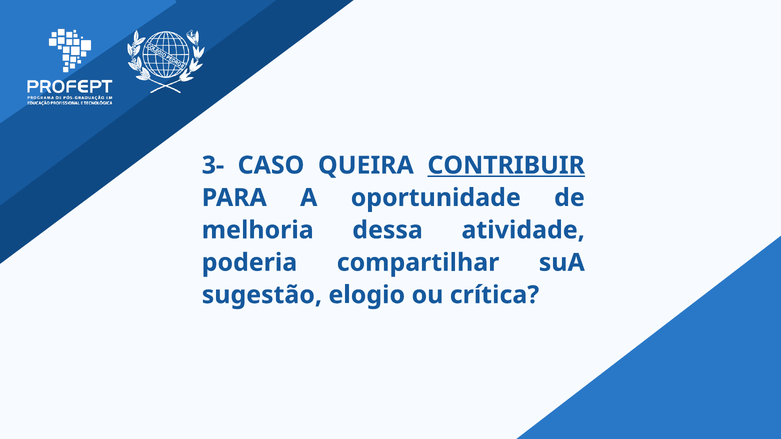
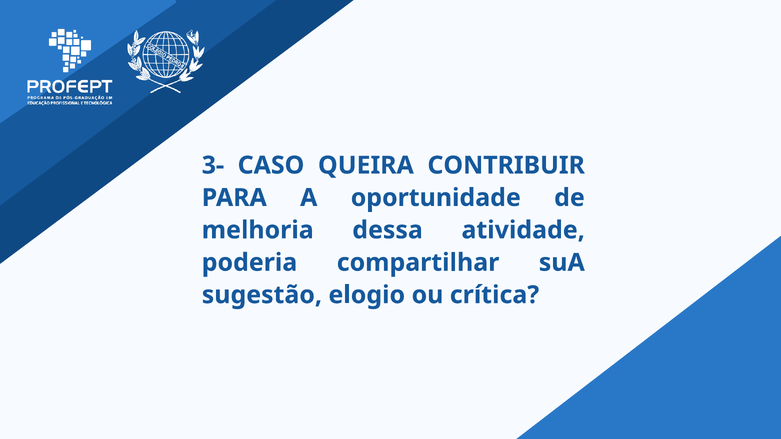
CONTRIBUIR underline: present -> none
